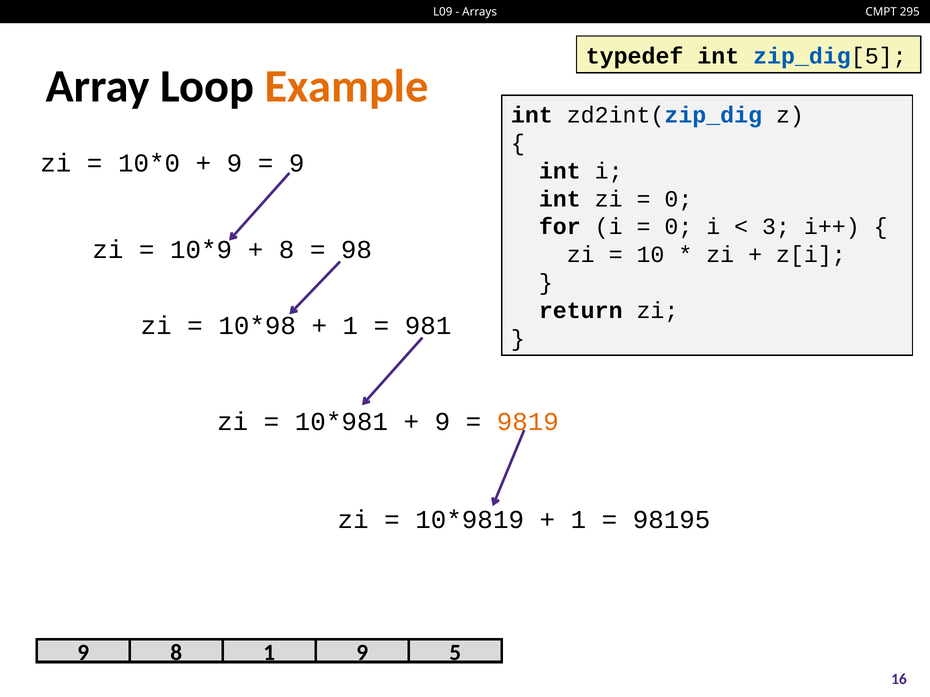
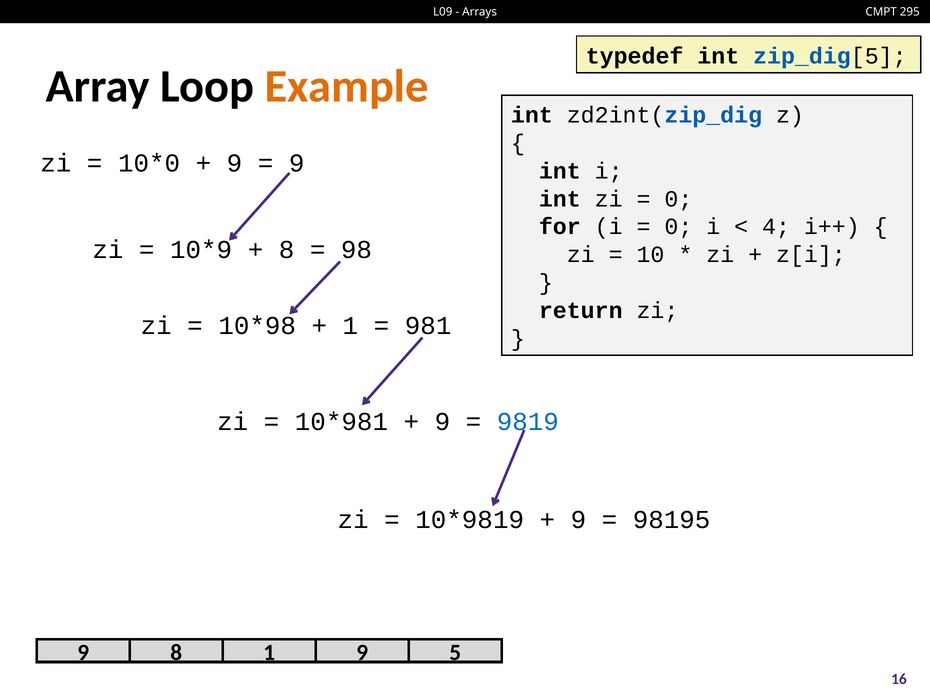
3: 3 -> 4
9819 colour: orange -> blue
1 at (578, 520): 1 -> 9
